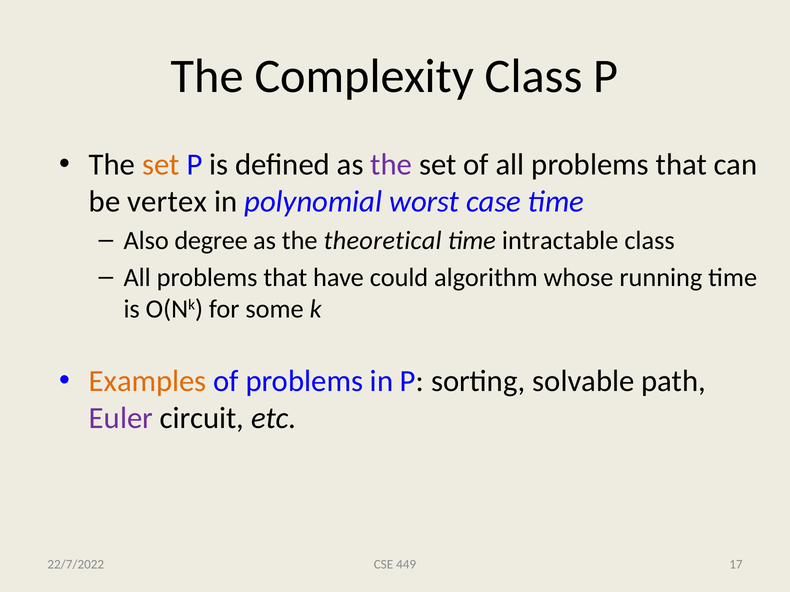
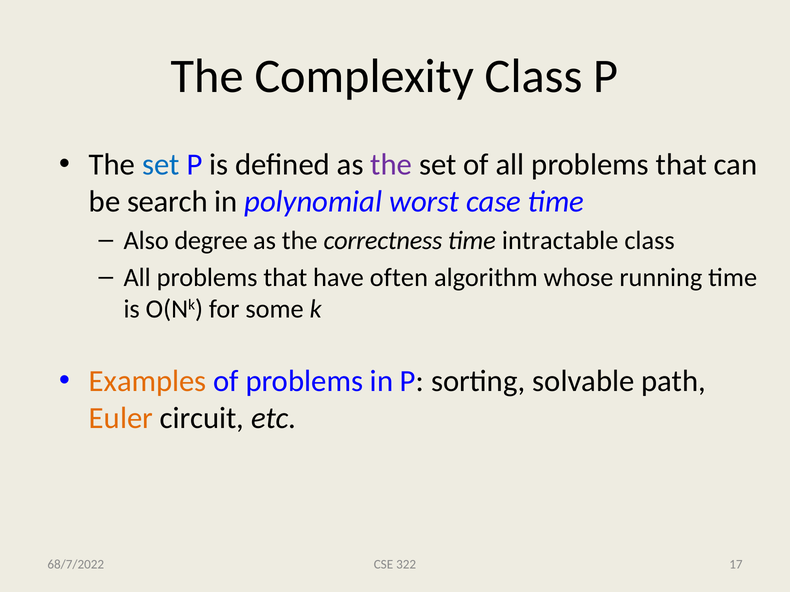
set at (161, 165) colour: orange -> blue
vertex: vertex -> search
theoretical: theoretical -> correctness
could: could -> often
Euler colour: purple -> orange
22/7/2022: 22/7/2022 -> 68/7/2022
449: 449 -> 322
